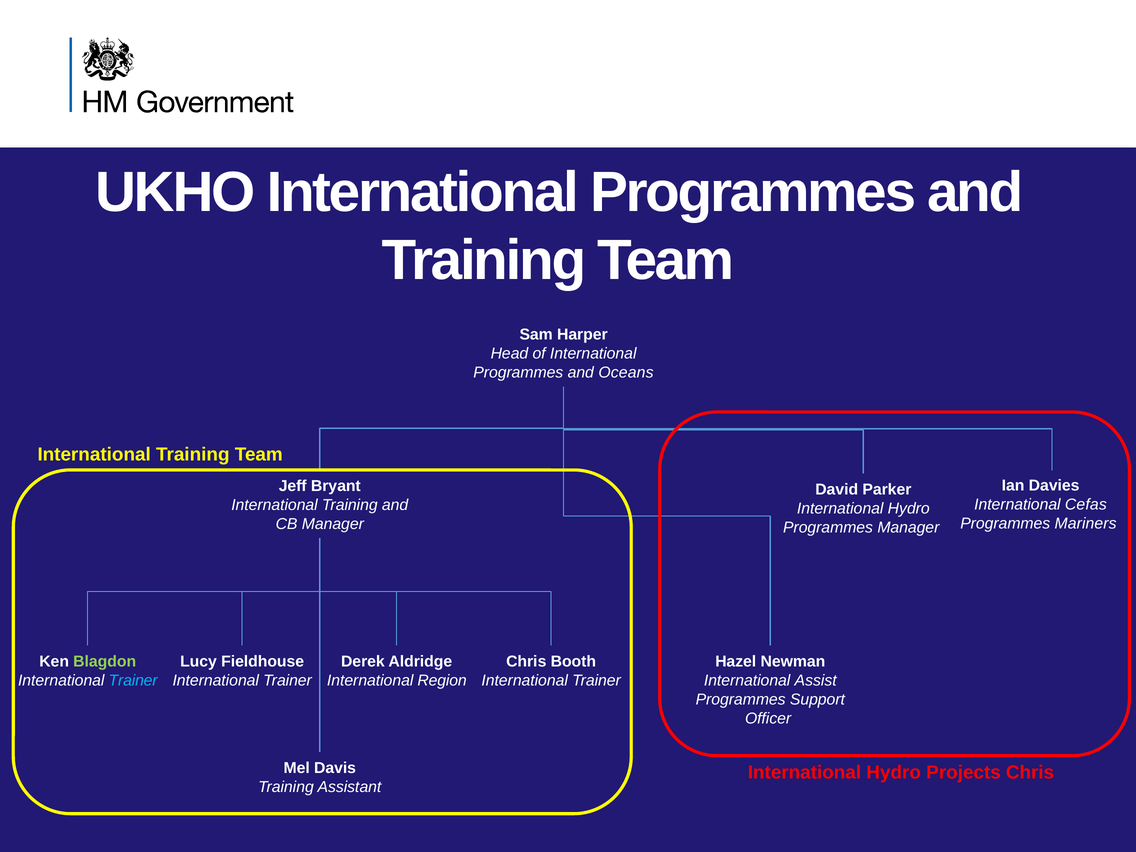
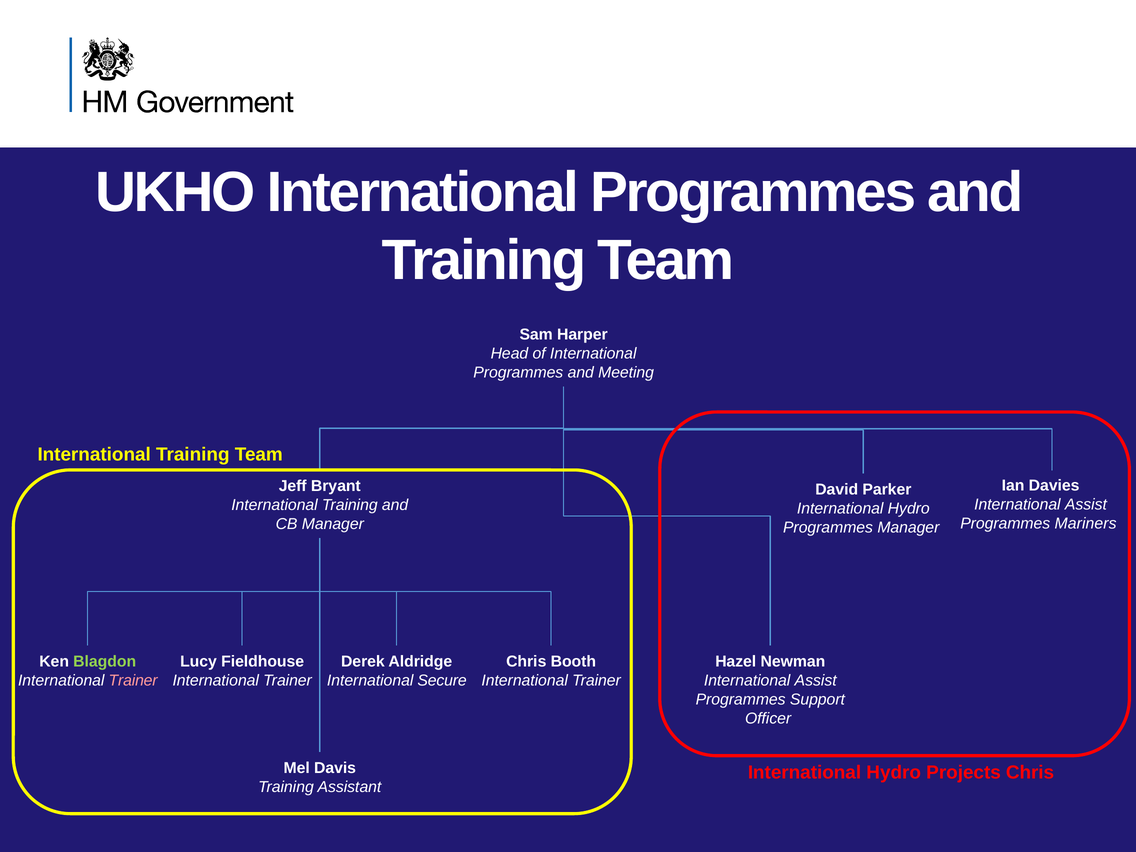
Oceans: Oceans -> Meeting
Cefas at (1086, 505): Cefas -> Assist
Trainer at (133, 680) colour: light blue -> pink
Region: Region -> Secure
